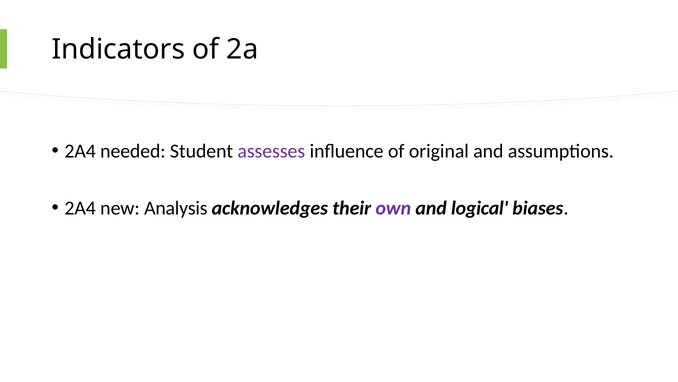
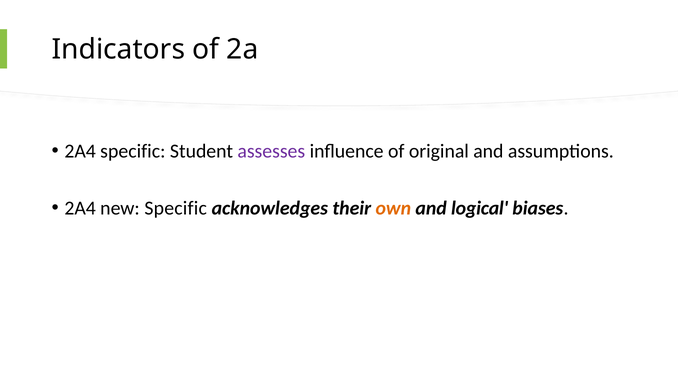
2A4 needed: needed -> specific
new Analysis: Analysis -> Specific
own colour: purple -> orange
